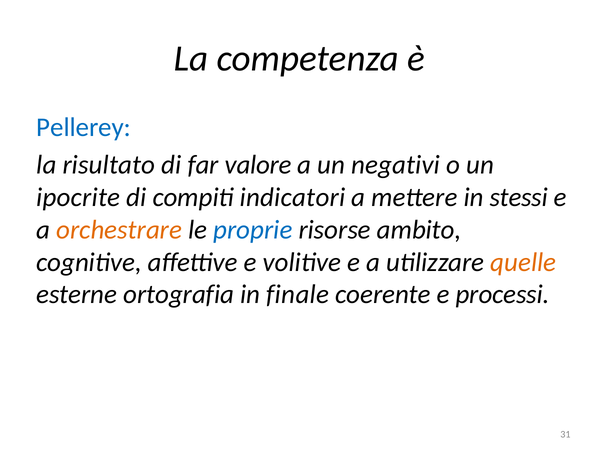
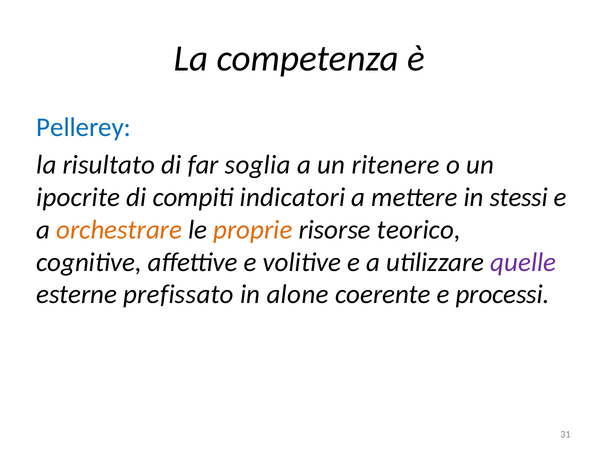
valore: valore -> soglia
negativi: negativi -> ritenere
proprie colour: blue -> orange
ambito: ambito -> teorico
quelle colour: orange -> purple
ortografia: ortografia -> prefissato
finale: finale -> alone
